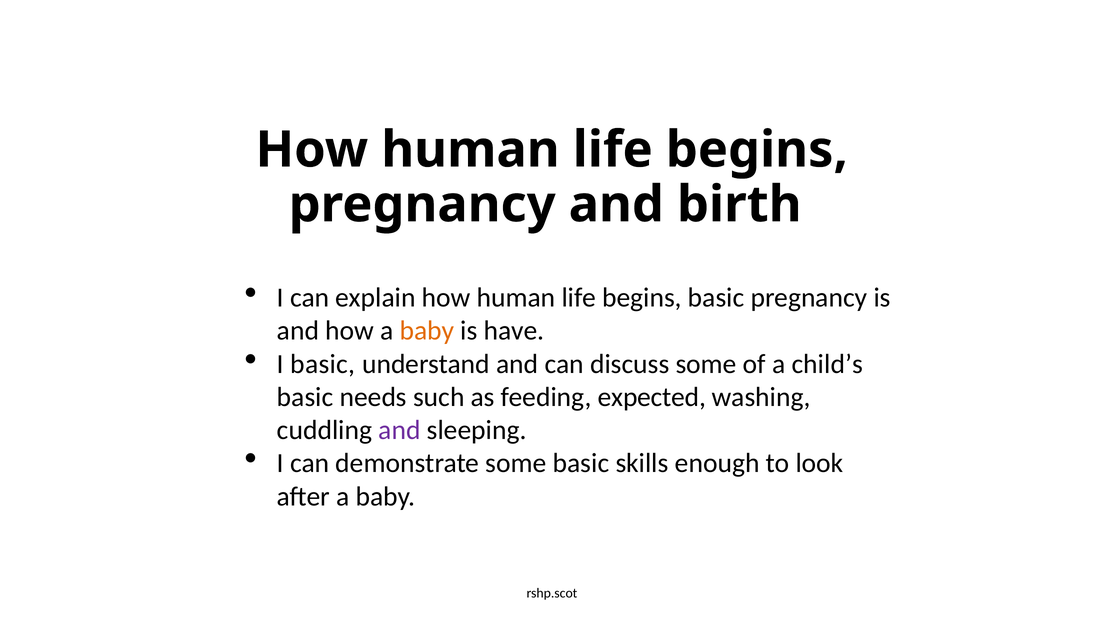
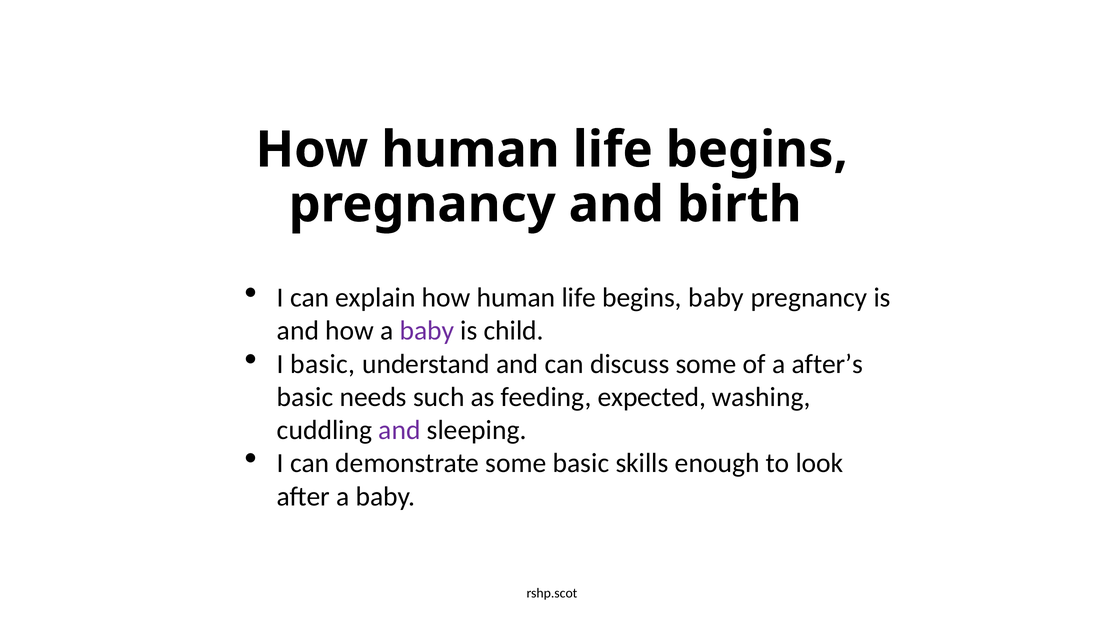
begins basic: basic -> baby
baby at (427, 331) colour: orange -> purple
have: have -> child
child’s: child’s -> after’s
